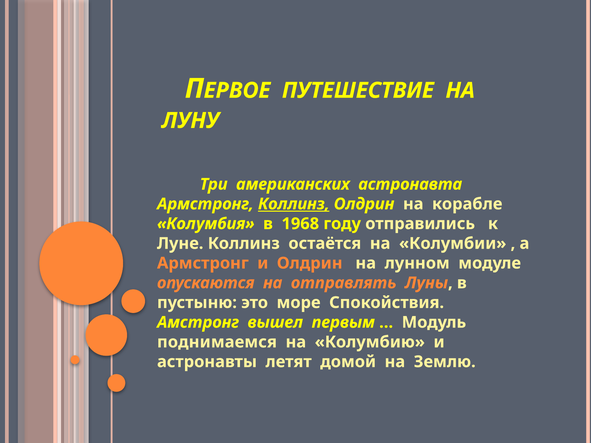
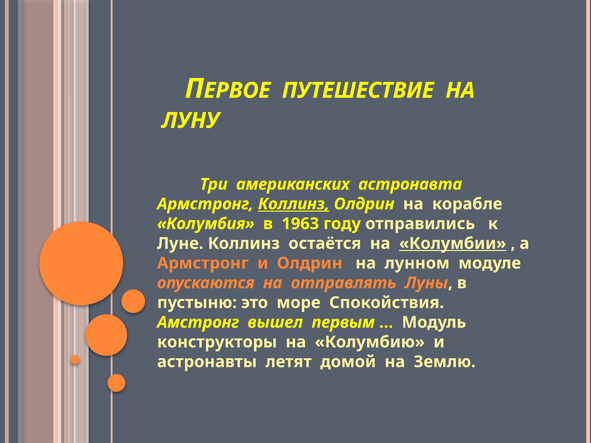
1968: 1968 -> 1963
Колумбии underline: none -> present
поднимаемся: поднимаемся -> конструкторы
